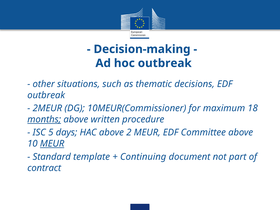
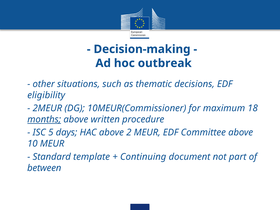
outbreak at (46, 95): outbreak -> eligibility
MEUR at (52, 144) underline: present -> none
contract: contract -> between
